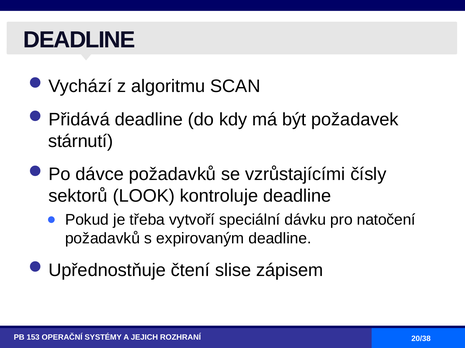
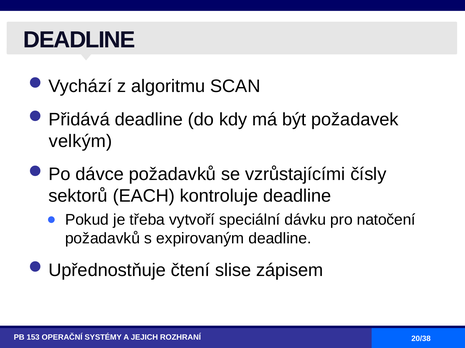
stárnutí: stárnutí -> velkým
LOOK: LOOK -> EACH
